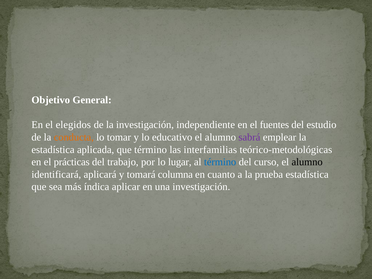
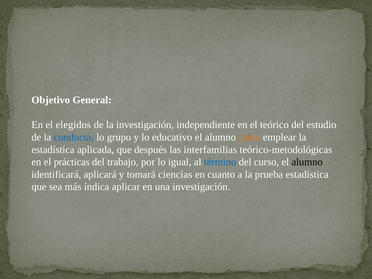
fuentes: fuentes -> teórico
conducta colour: orange -> blue
tomar: tomar -> grupo
sabrá colour: purple -> orange
que término: término -> después
lugar: lugar -> igual
columna: columna -> ciencias
